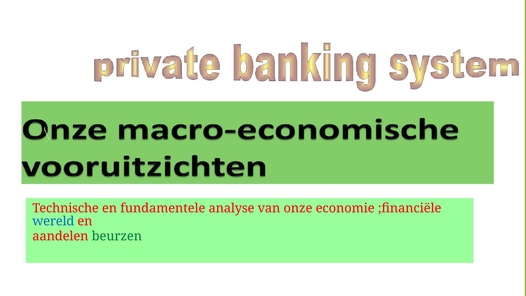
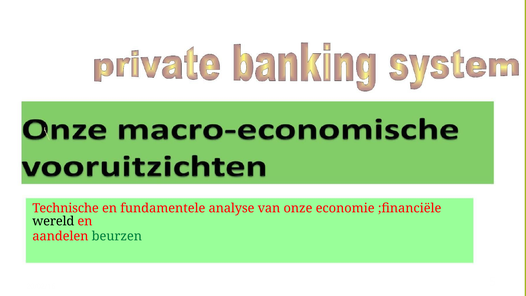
wereld colour: blue -> black
